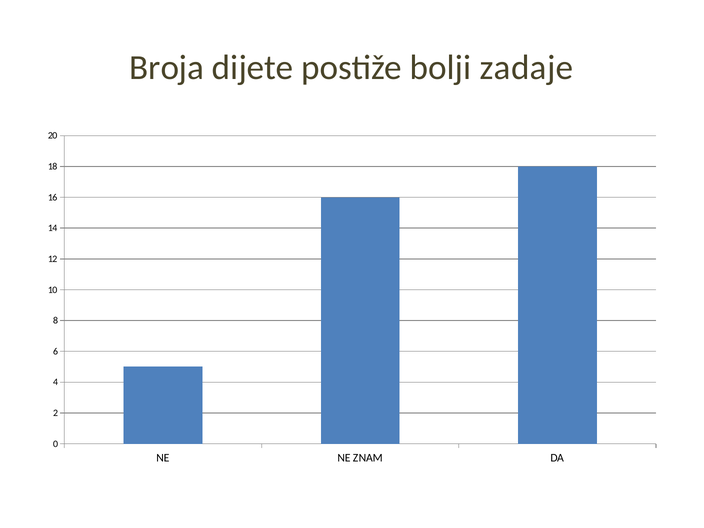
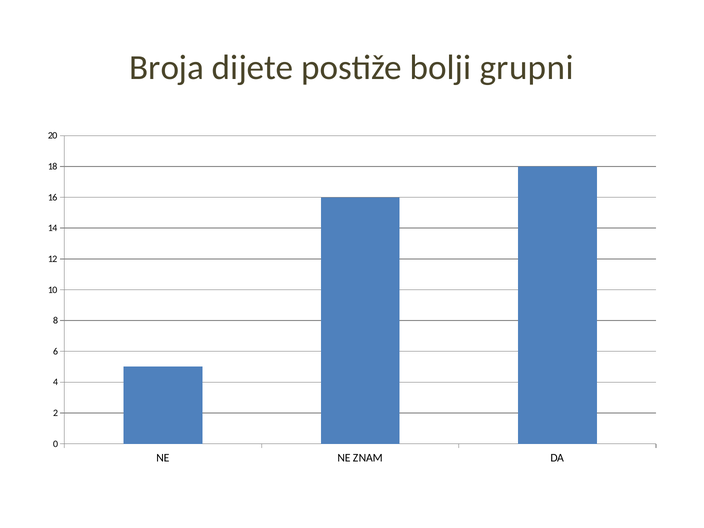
zadaje: zadaje -> grupni
